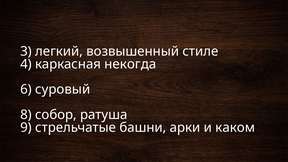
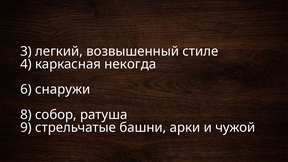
суровый: суровый -> снаружи
каком: каком -> чужой
